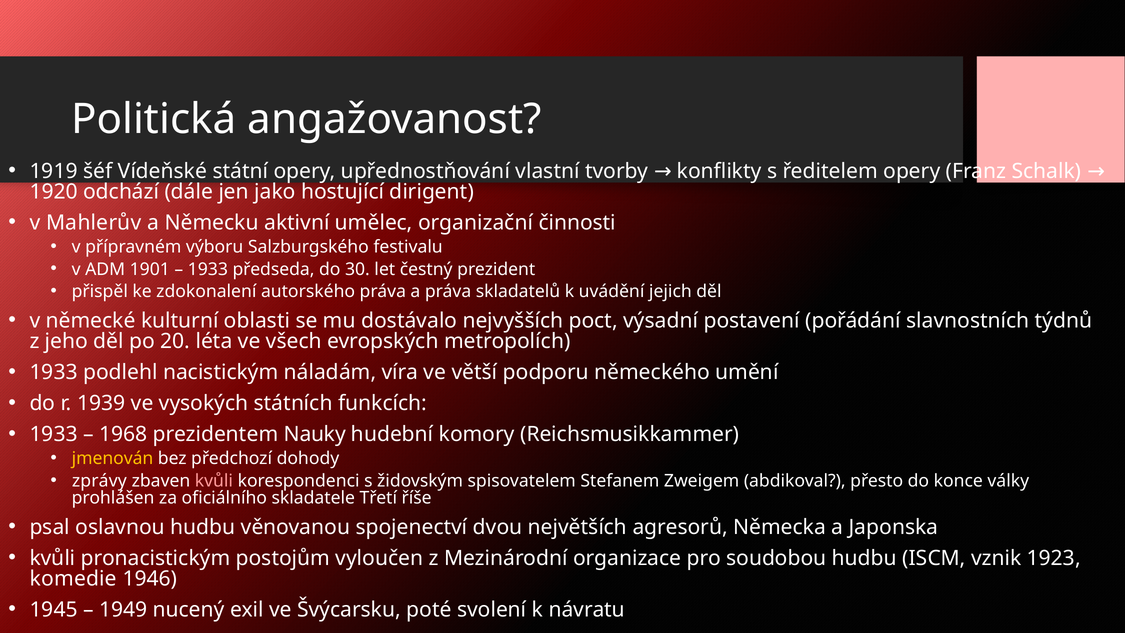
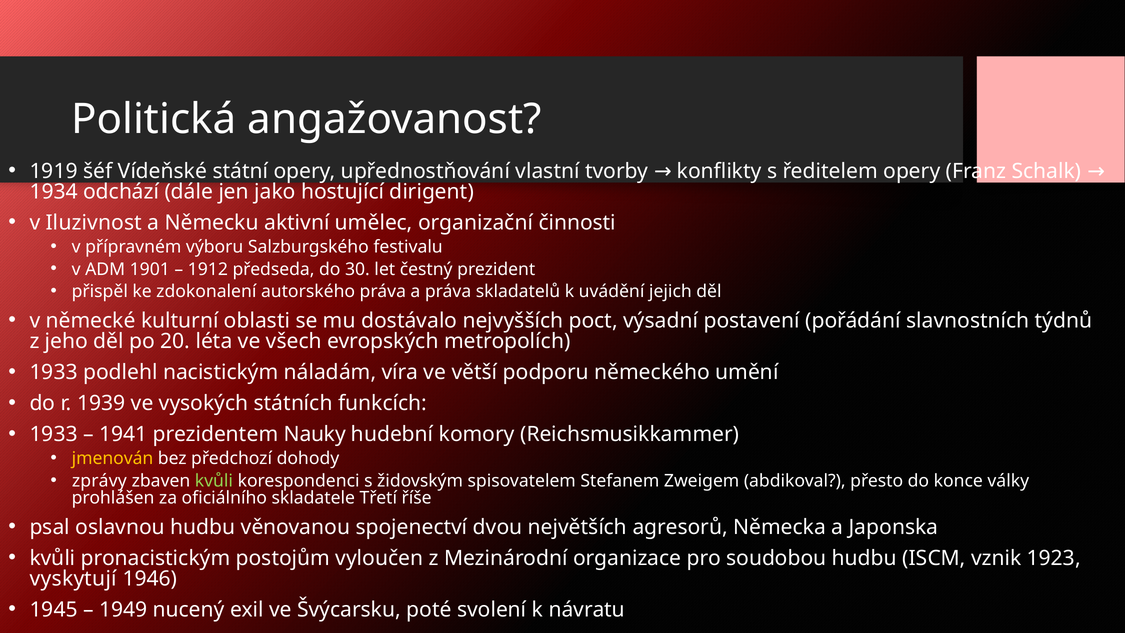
1920: 1920 -> 1934
Mahlerův: Mahlerův -> Iluzivnost
1933 at (208, 269): 1933 -> 1912
1968: 1968 -> 1941
kvůli at (214, 481) colour: pink -> light green
komedie: komedie -> vyskytují
